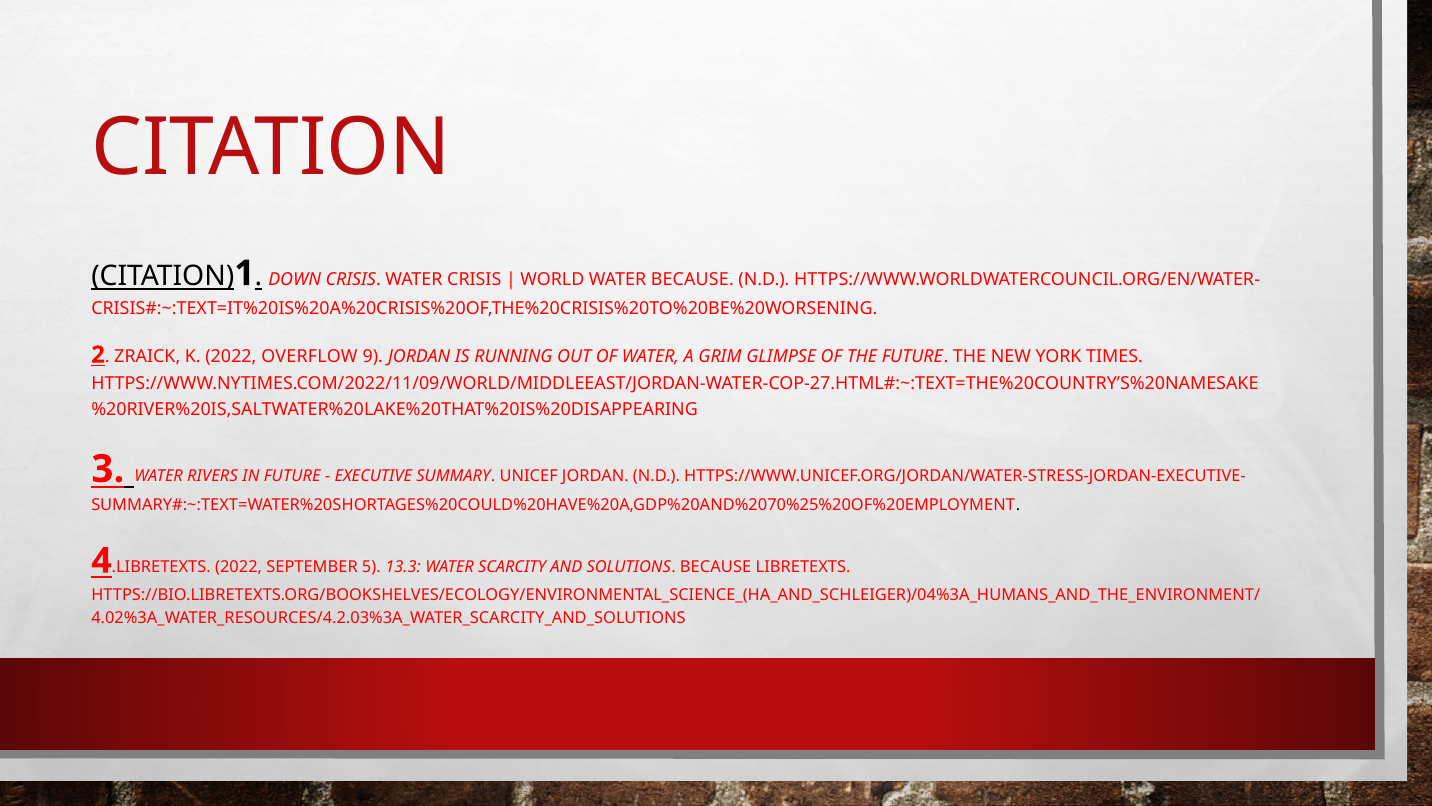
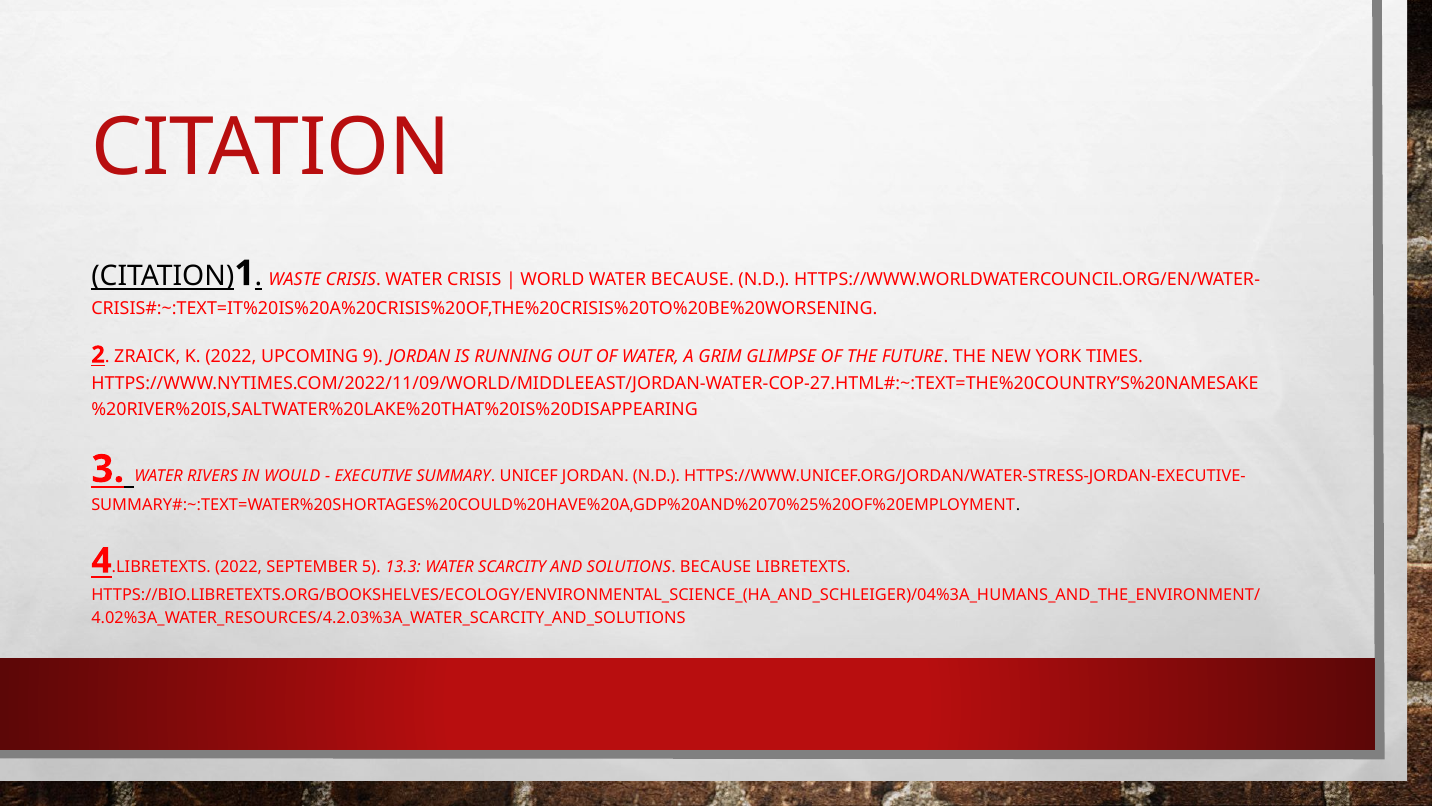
DOWN: DOWN -> WASTE
OVERFLOW: OVERFLOW -> UPCOMING
IN FUTURE: FUTURE -> WOULD
